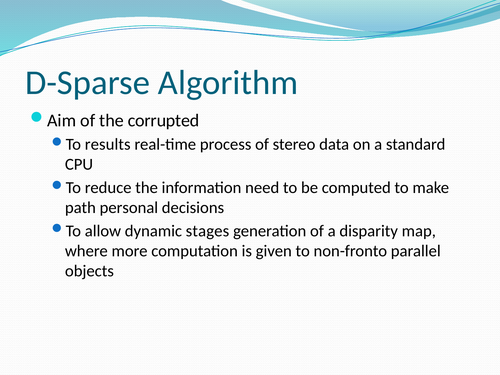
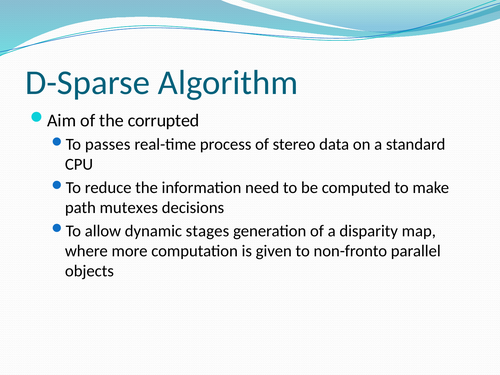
results: results -> passes
personal: personal -> mutexes
